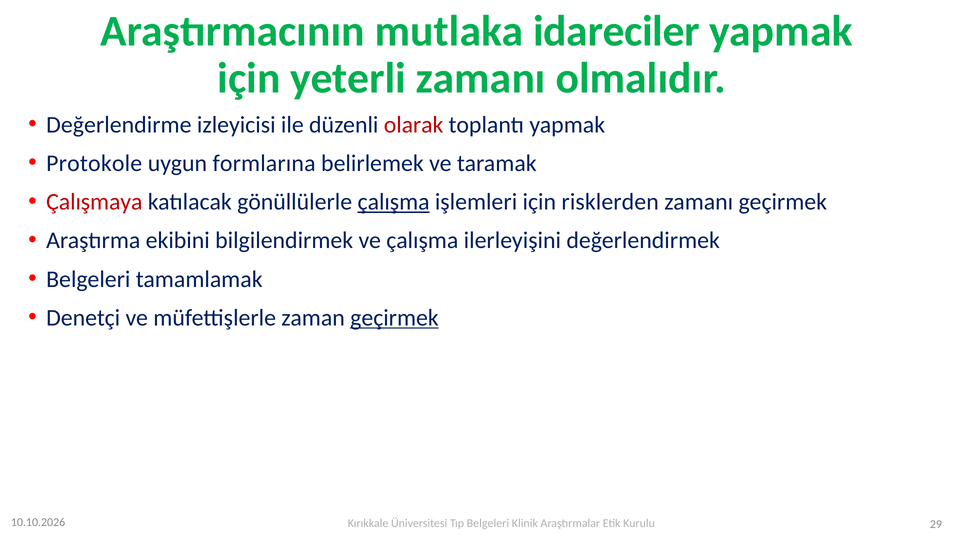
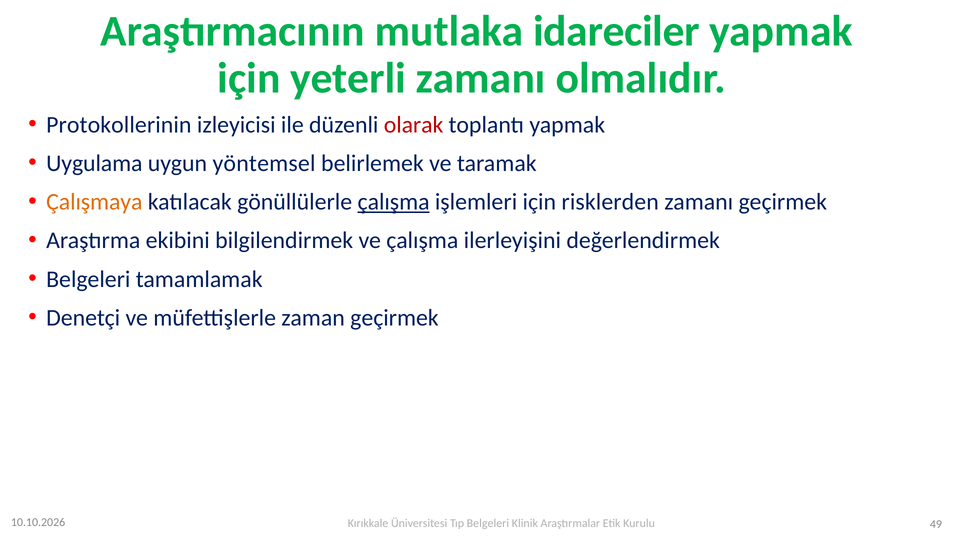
Değerlendirme: Değerlendirme -> Protokollerinin
Protokole: Protokole -> Uygulama
formlarına: formlarına -> yöntemsel
Çalışmaya colour: red -> orange
geçirmek at (394, 318) underline: present -> none
29: 29 -> 49
